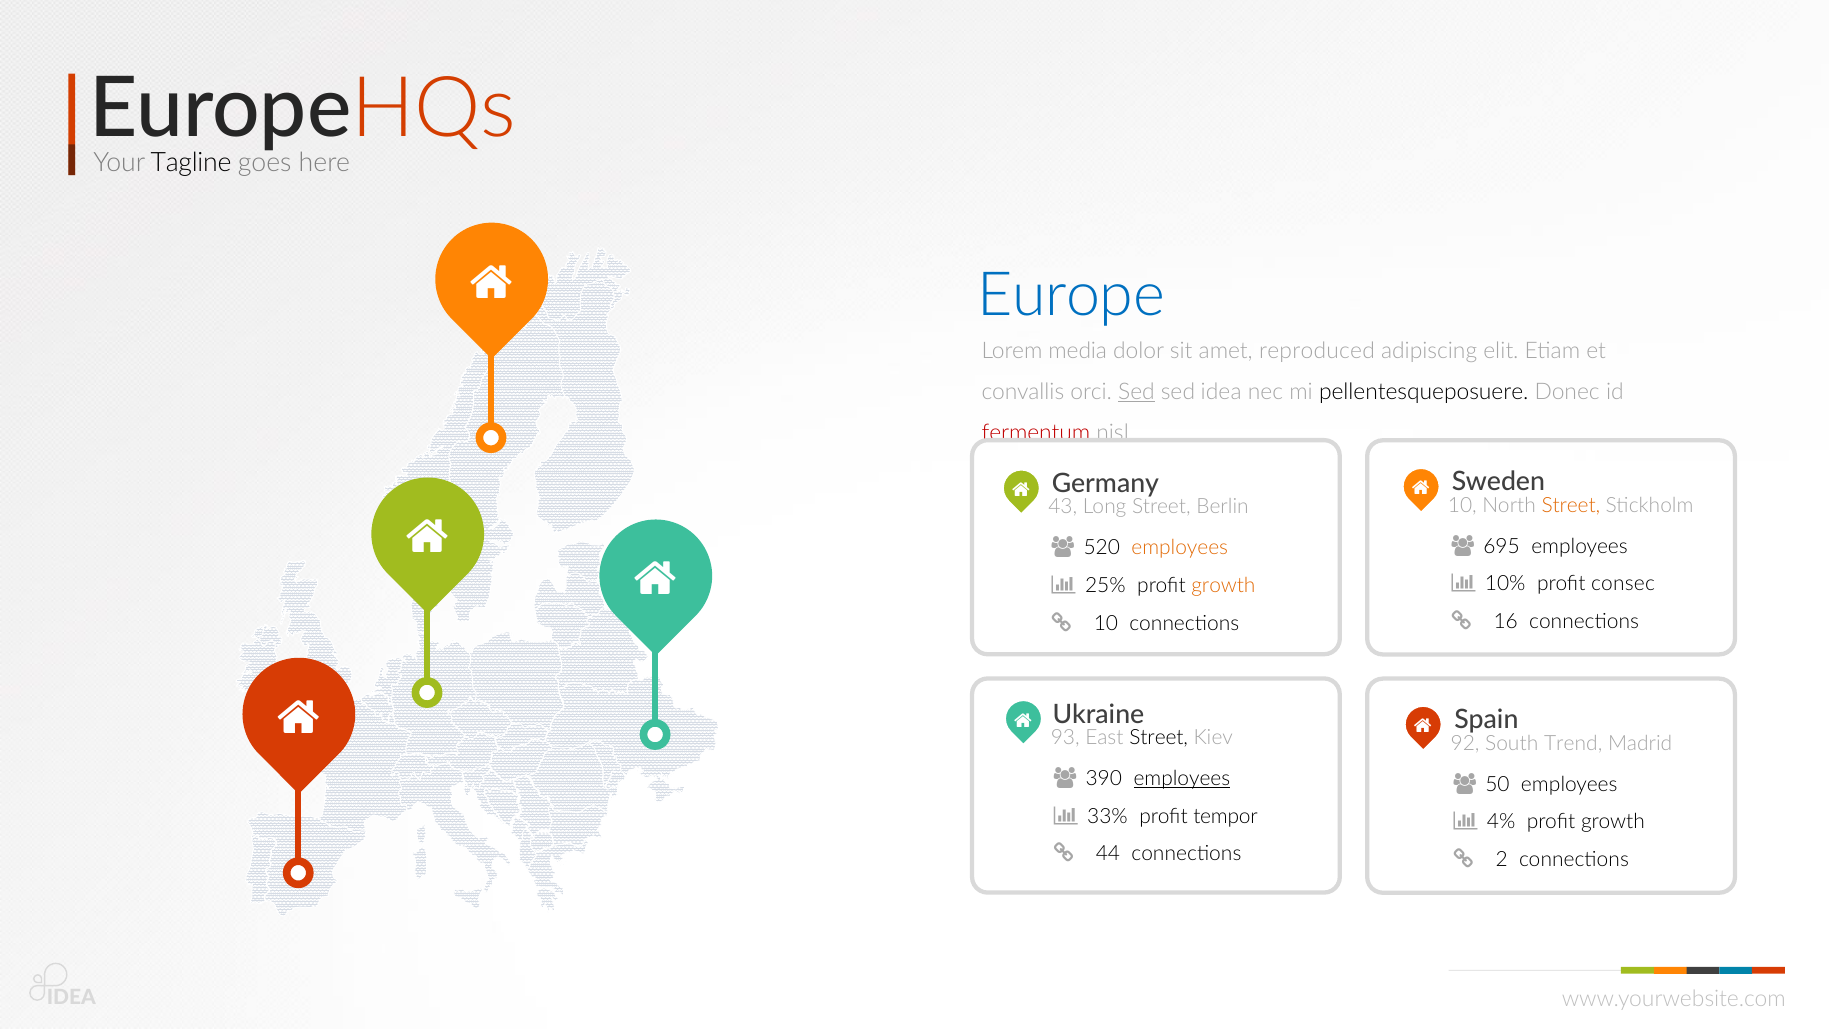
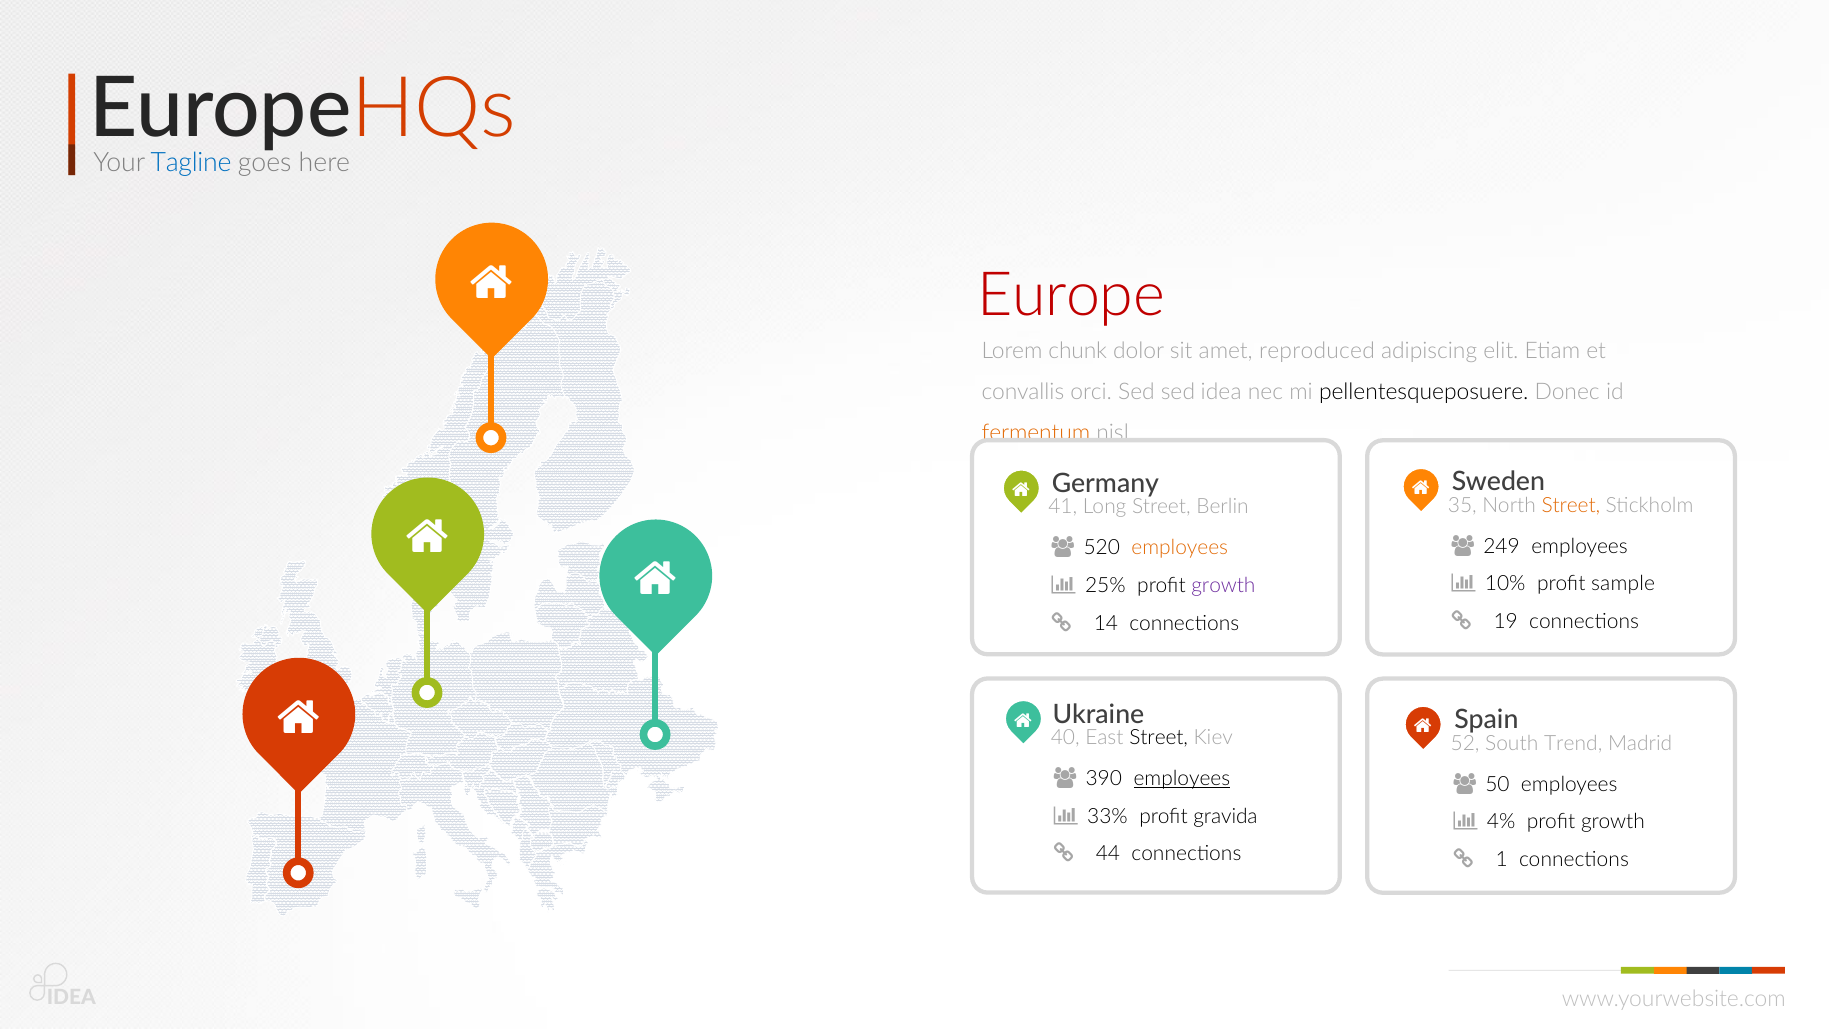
Tagline colour: black -> blue
Europe colour: blue -> red
media: media -> chunk
Sed at (1136, 392) underline: present -> none
fermentum colour: red -> orange
10 at (1462, 505): 10 -> 35
43: 43 -> 41
695: 695 -> 249
consec: consec -> sample
growth at (1223, 586) colour: orange -> purple
16: 16 -> 19
10 at (1106, 623): 10 -> 14
93: 93 -> 40
92: 92 -> 52
tempor: tempor -> gravida
2: 2 -> 1
